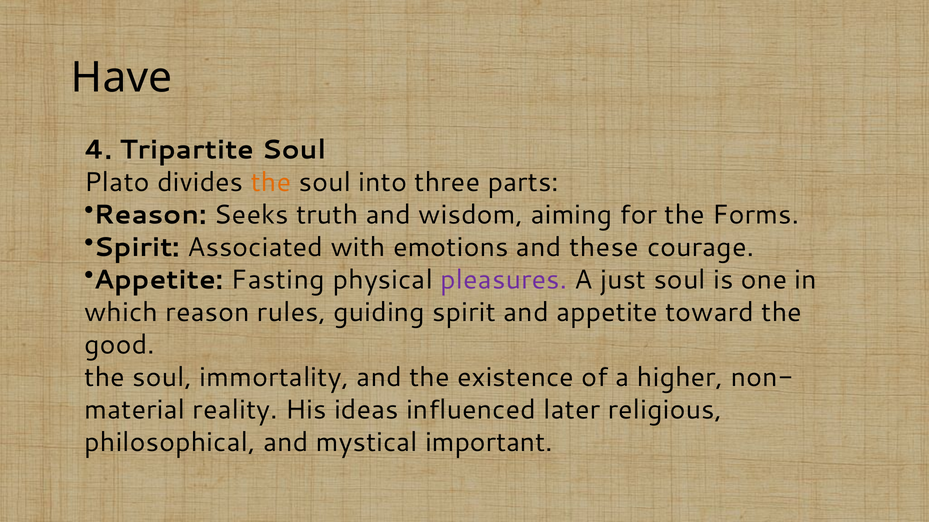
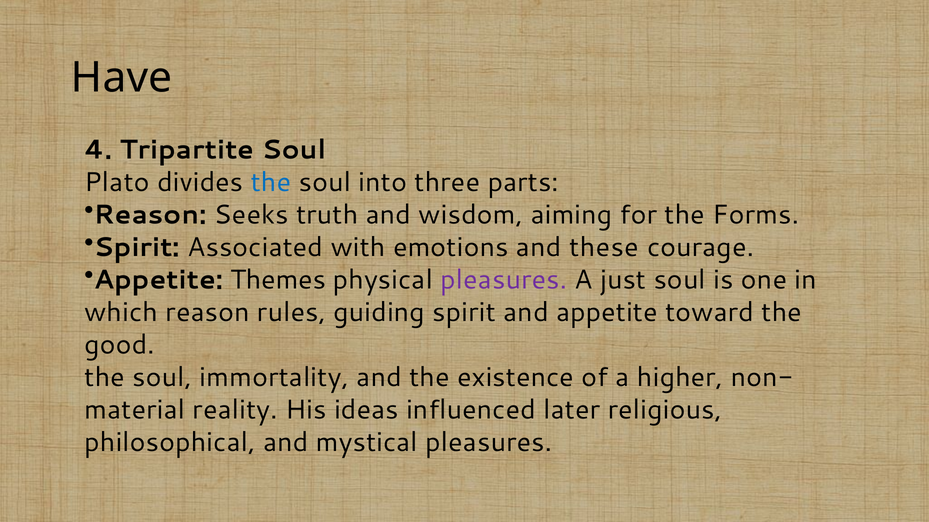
the at (271, 183) colour: orange -> blue
Fasting: Fasting -> Themes
mystical important: important -> pleasures
